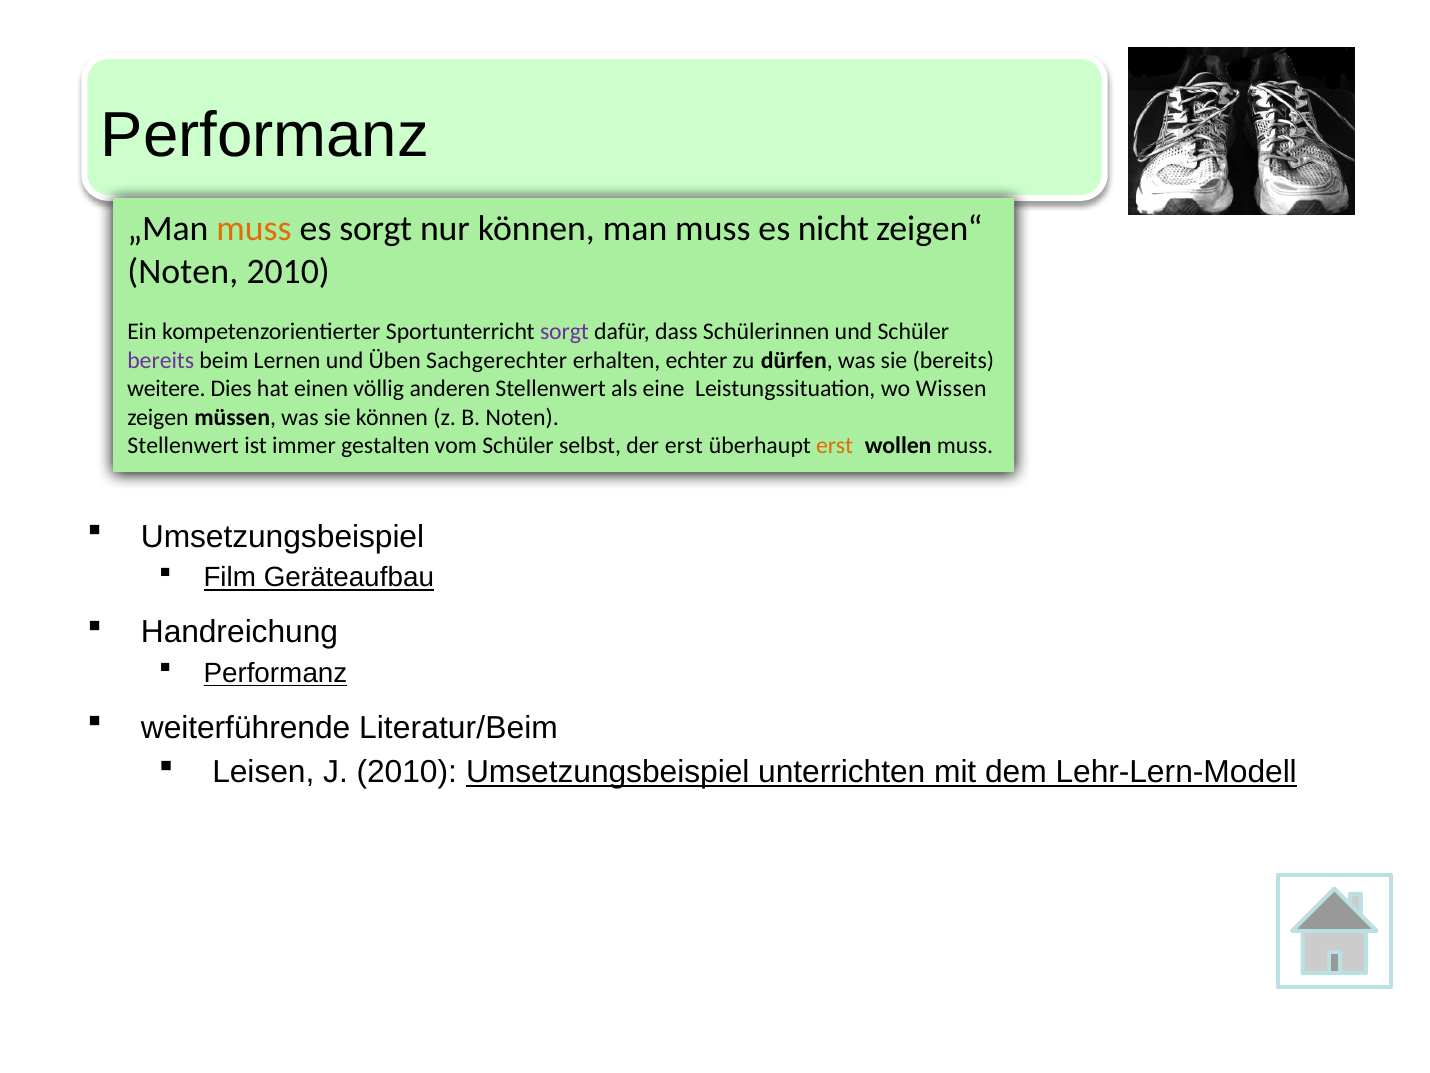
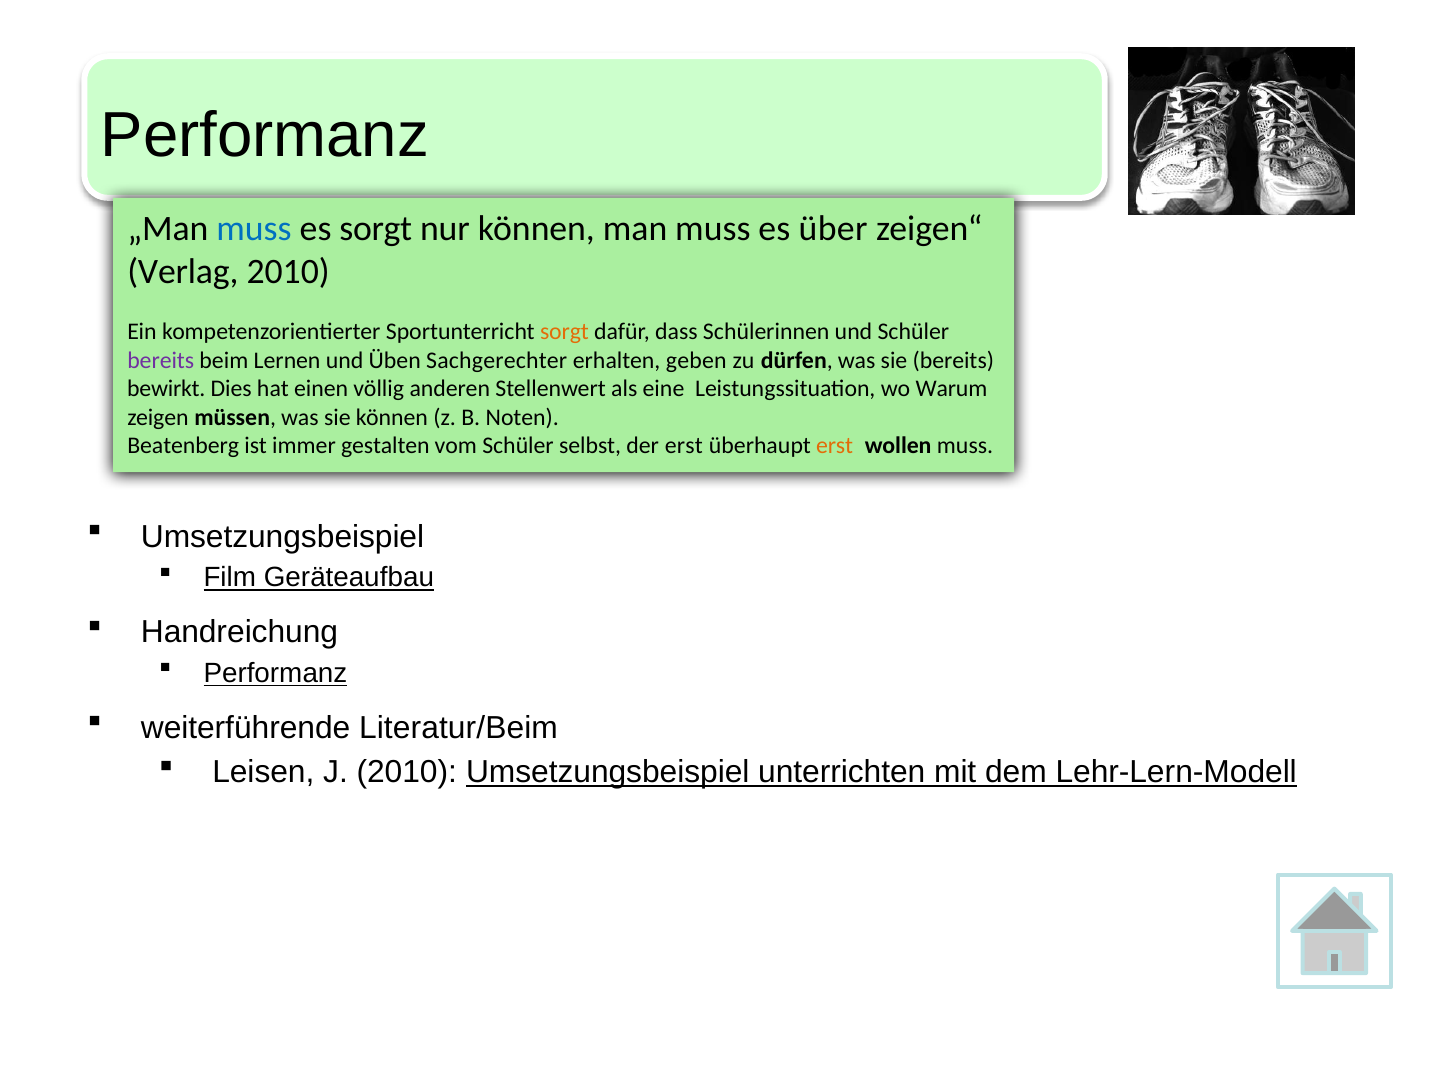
muss at (254, 229) colour: orange -> blue
nicht: nicht -> über
Noten at (183, 272): Noten -> Verlag
sorgt at (564, 332) colour: purple -> orange
echter: echter -> geben
weitere: weitere -> bewirkt
Wissen: Wissen -> Warum
Stellenwert at (183, 446): Stellenwert -> Beatenberg
